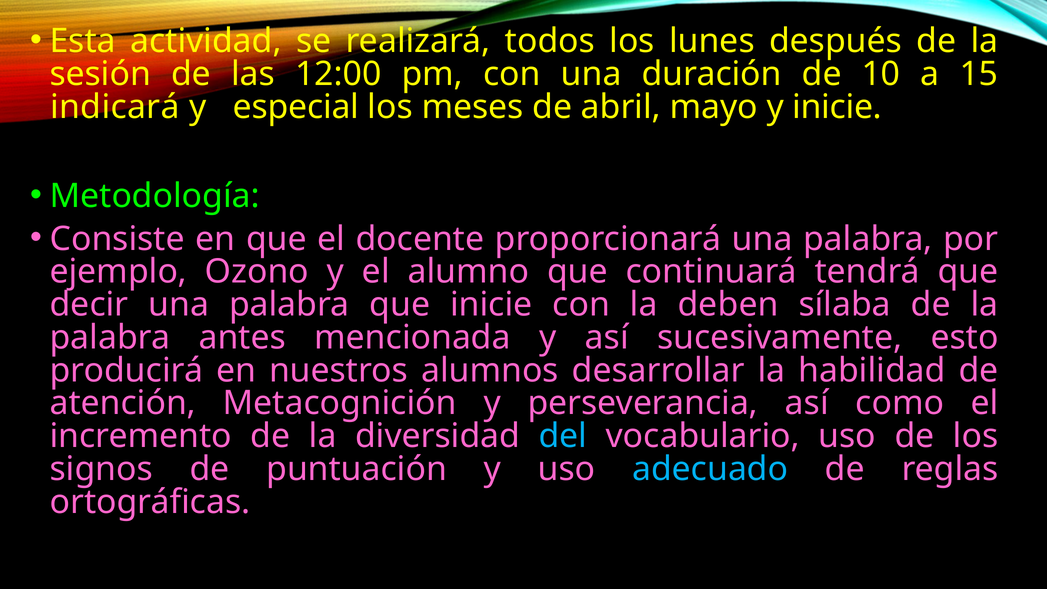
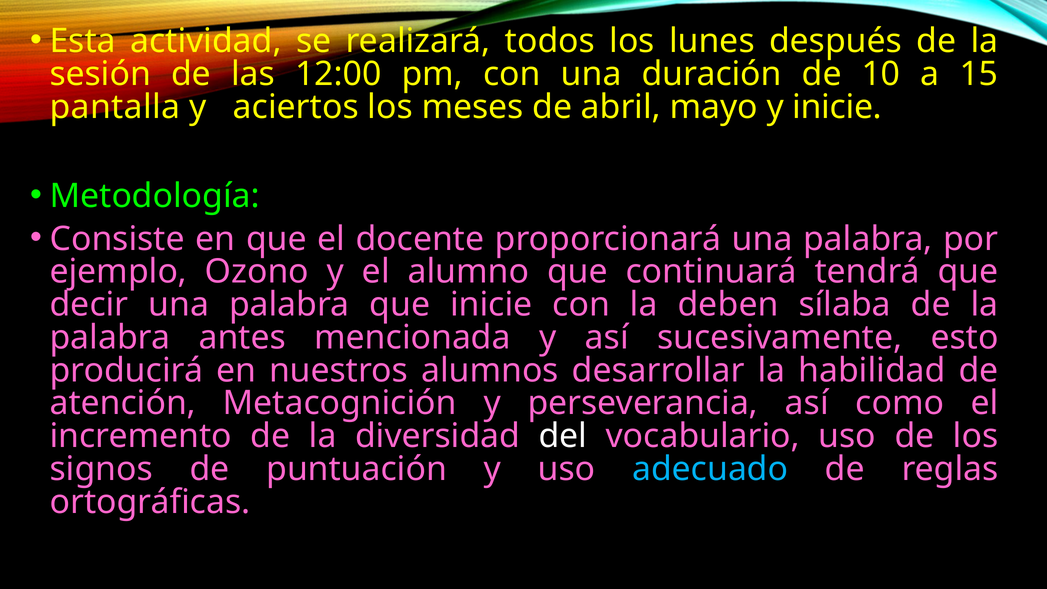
indicará: indicará -> pantalla
especial: especial -> aciertos
del colour: light blue -> white
